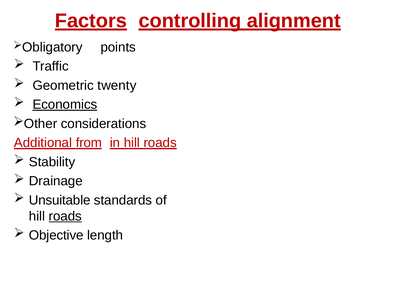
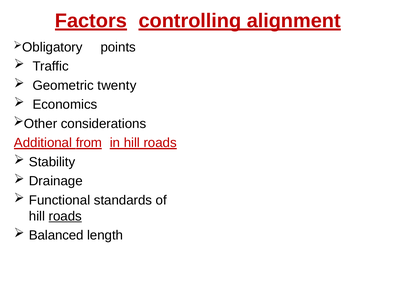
Economics underline: present -> none
Unsuitable: Unsuitable -> Functional
Objective: Objective -> Balanced
